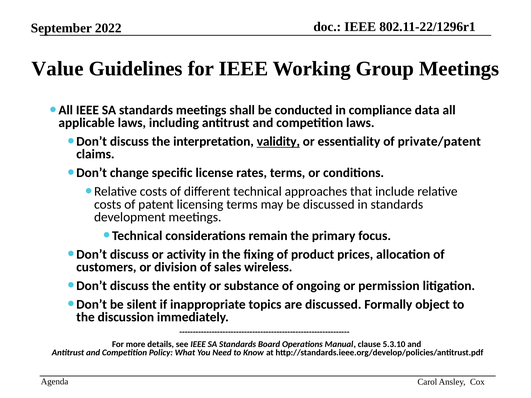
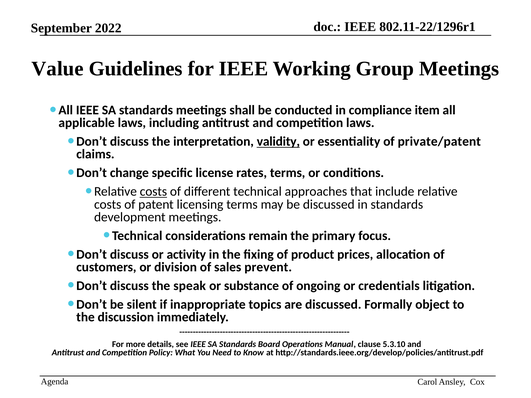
data: data -> item
costs at (153, 192) underline: none -> present
wireless: wireless -> prevent
entity: entity -> speak
permission: permission -> credentials
